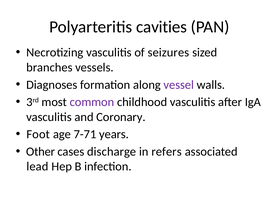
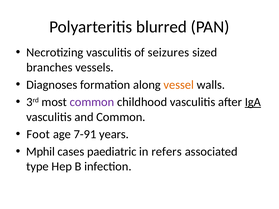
cavities: cavities -> blurred
vessel colour: purple -> orange
IgA underline: none -> present
and Coronary: Coronary -> Common
7-71: 7-71 -> 7-91
Other: Other -> Mphil
discharge: discharge -> paediatric
lead: lead -> type
